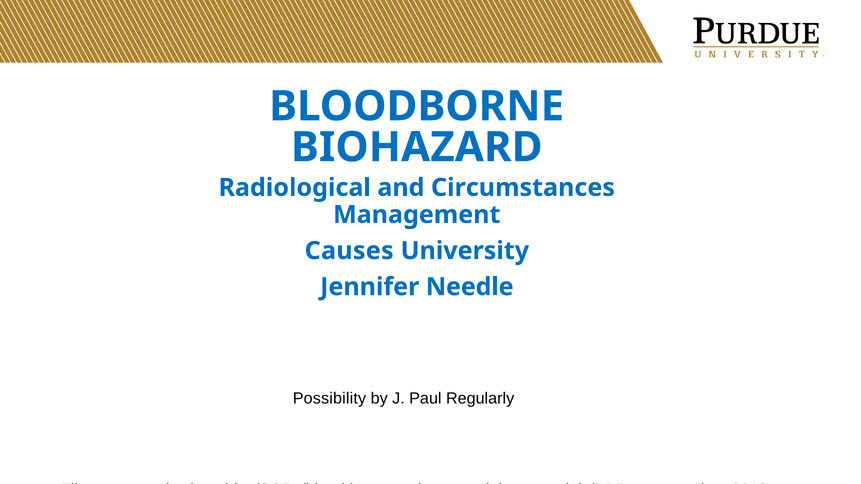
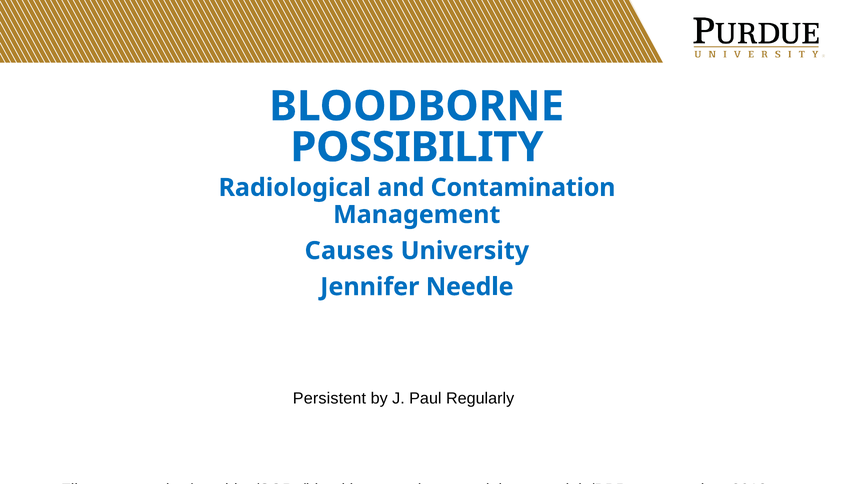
BIOHAZARD: BIOHAZARD -> POSSIBILITY
Circumstances: Circumstances -> Contamination
Possibility: Possibility -> Persistent
